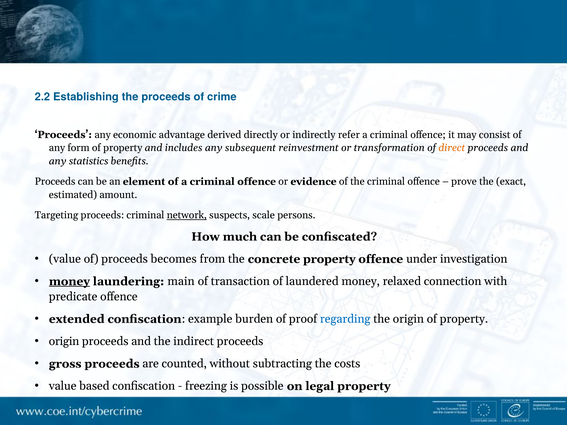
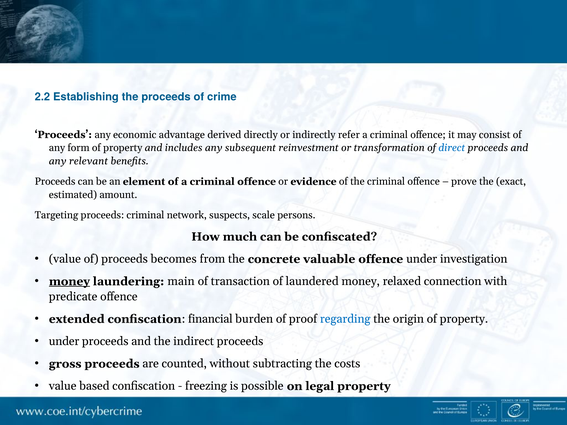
direct colour: orange -> blue
statistics: statistics -> relevant
network underline: present -> none
concrete property: property -> valuable
example: example -> financial
origin at (64, 342): origin -> under
